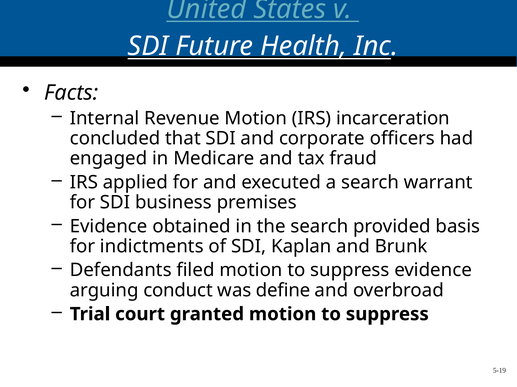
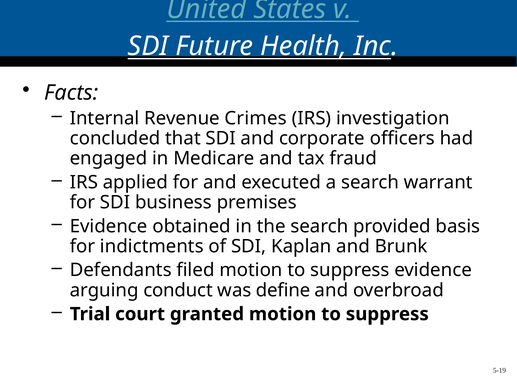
Revenue Motion: Motion -> Crimes
incarceration: incarceration -> investigation
